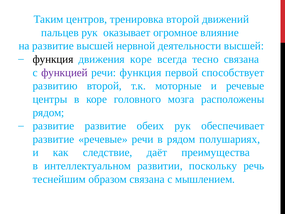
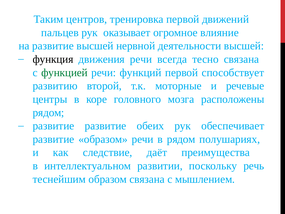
тренировка второй: второй -> первой
движения коре: коре -> речи
функцией colour: purple -> green
речи функция: функция -> функций
развитие речевые: речевые -> образом
